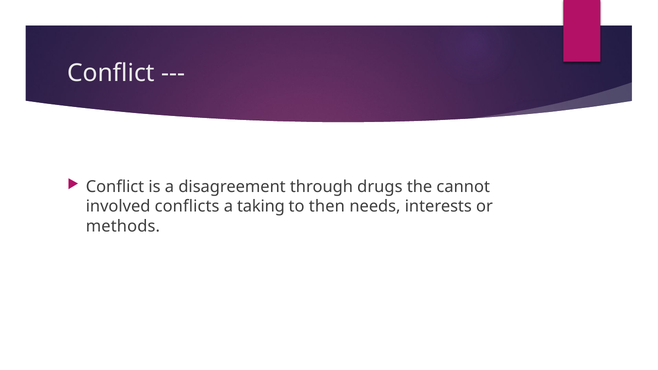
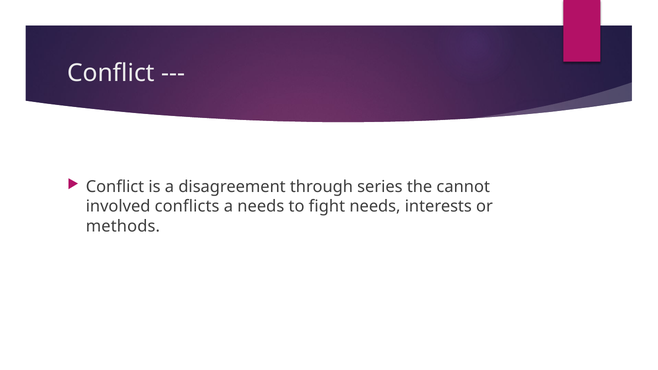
drugs: drugs -> series
a taking: taking -> needs
then: then -> fight
